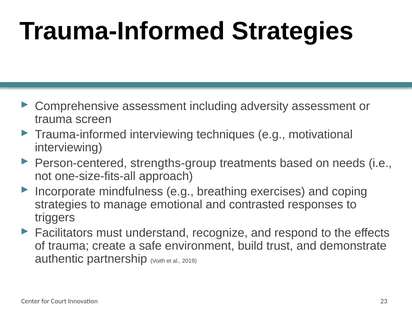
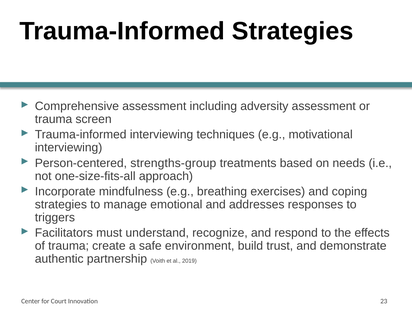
contrasted: contrasted -> addresses
